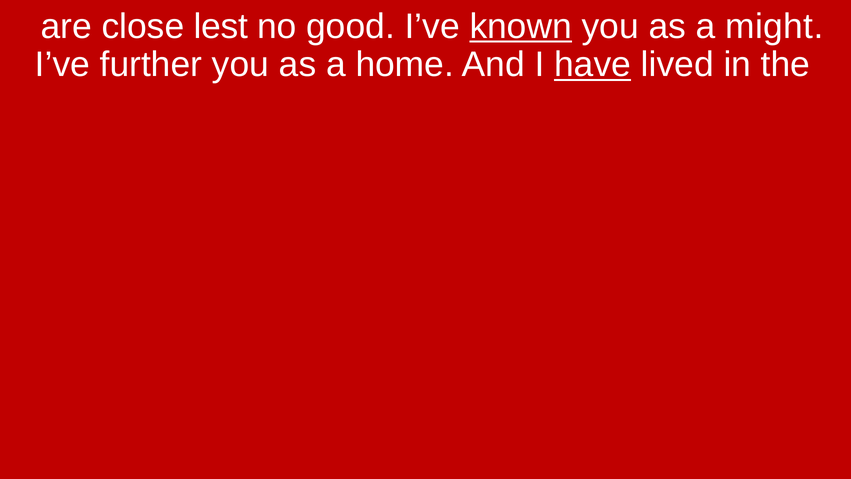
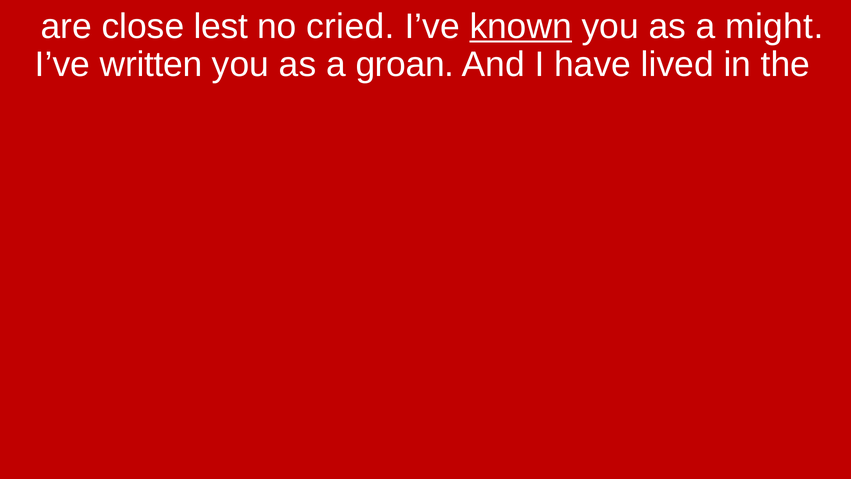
good: good -> cried
further: further -> written
home: home -> groan
have underline: present -> none
